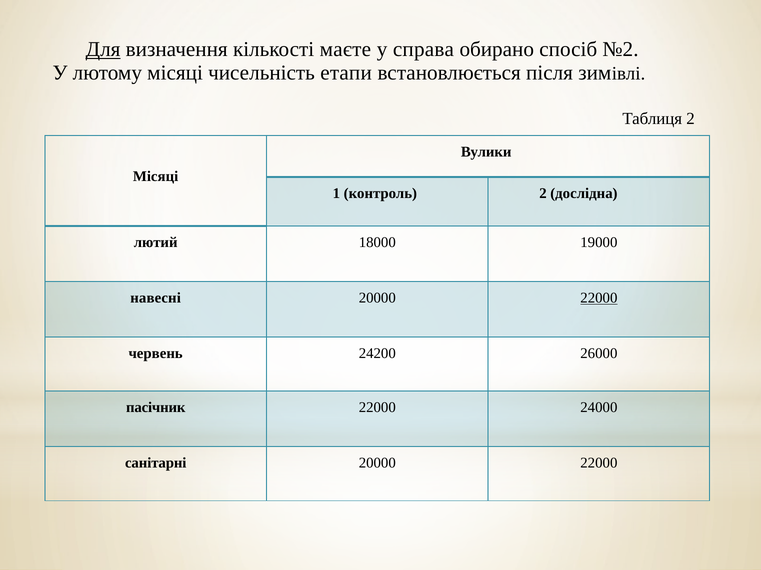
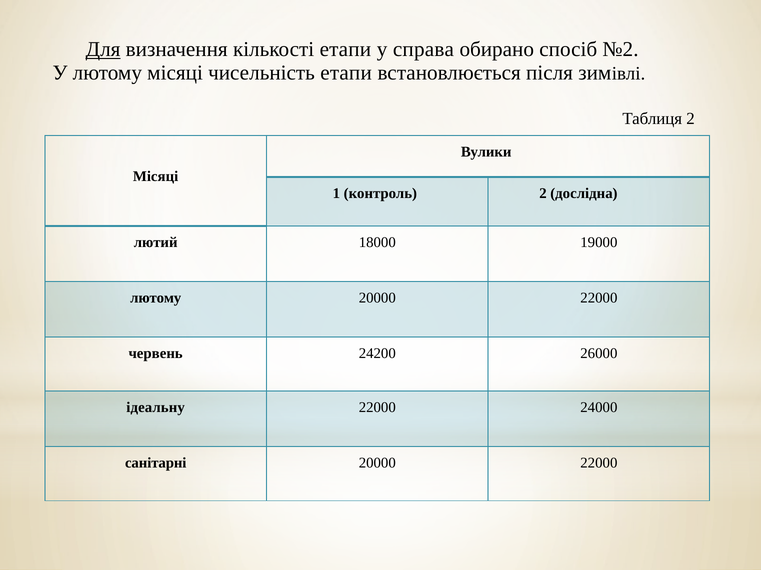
кількості маєте: маєте -> етапи
навесні at (156, 298): навесні -> лютому
22000 at (599, 298) underline: present -> none
пасічник: пасічник -> ідеальну
